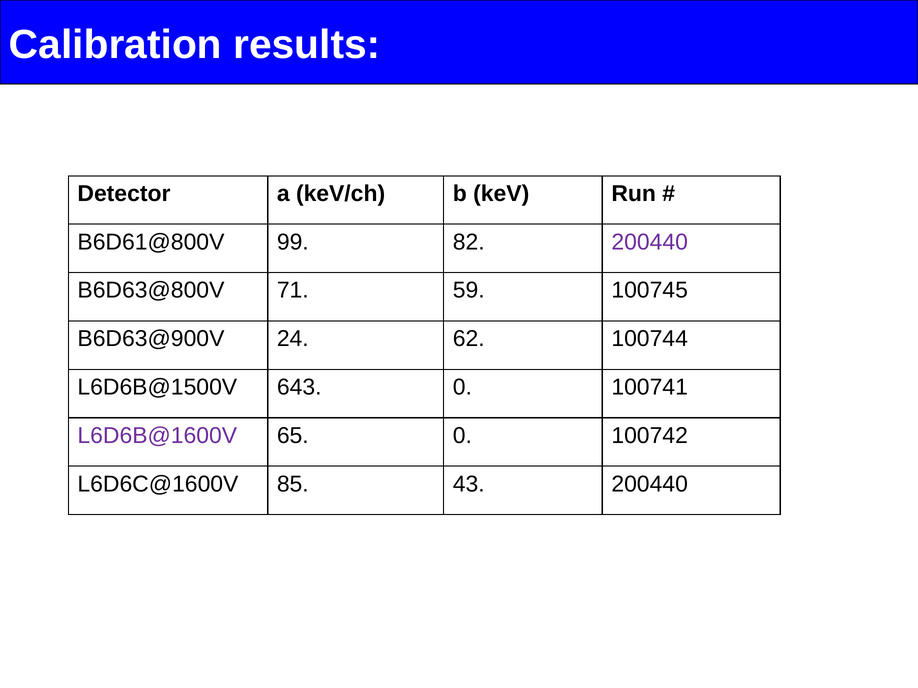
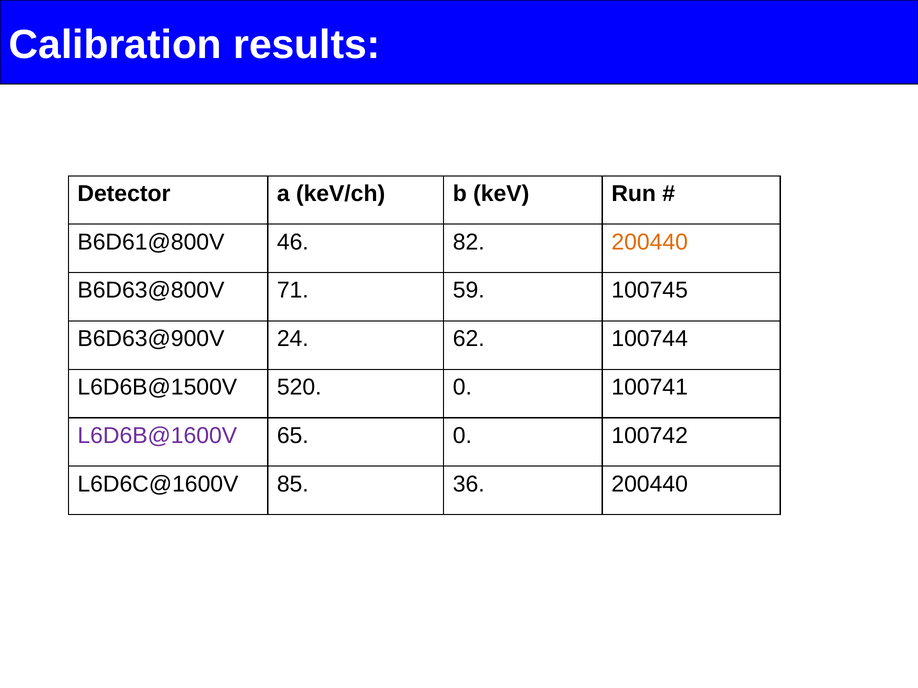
99: 99 -> 46
200440 at (650, 242) colour: purple -> orange
643: 643 -> 520
43: 43 -> 36
